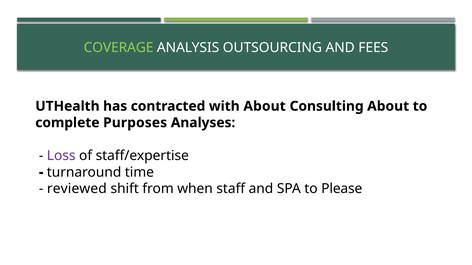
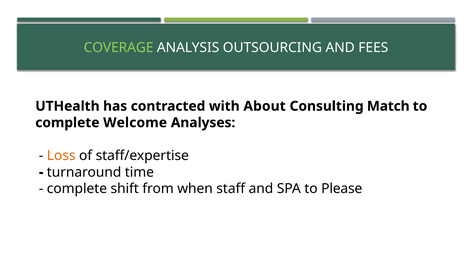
Consulting About: About -> Match
Purposes: Purposes -> Welcome
Loss colour: purple -> orange
reviewed at (77, 189): reviewed -> complete
